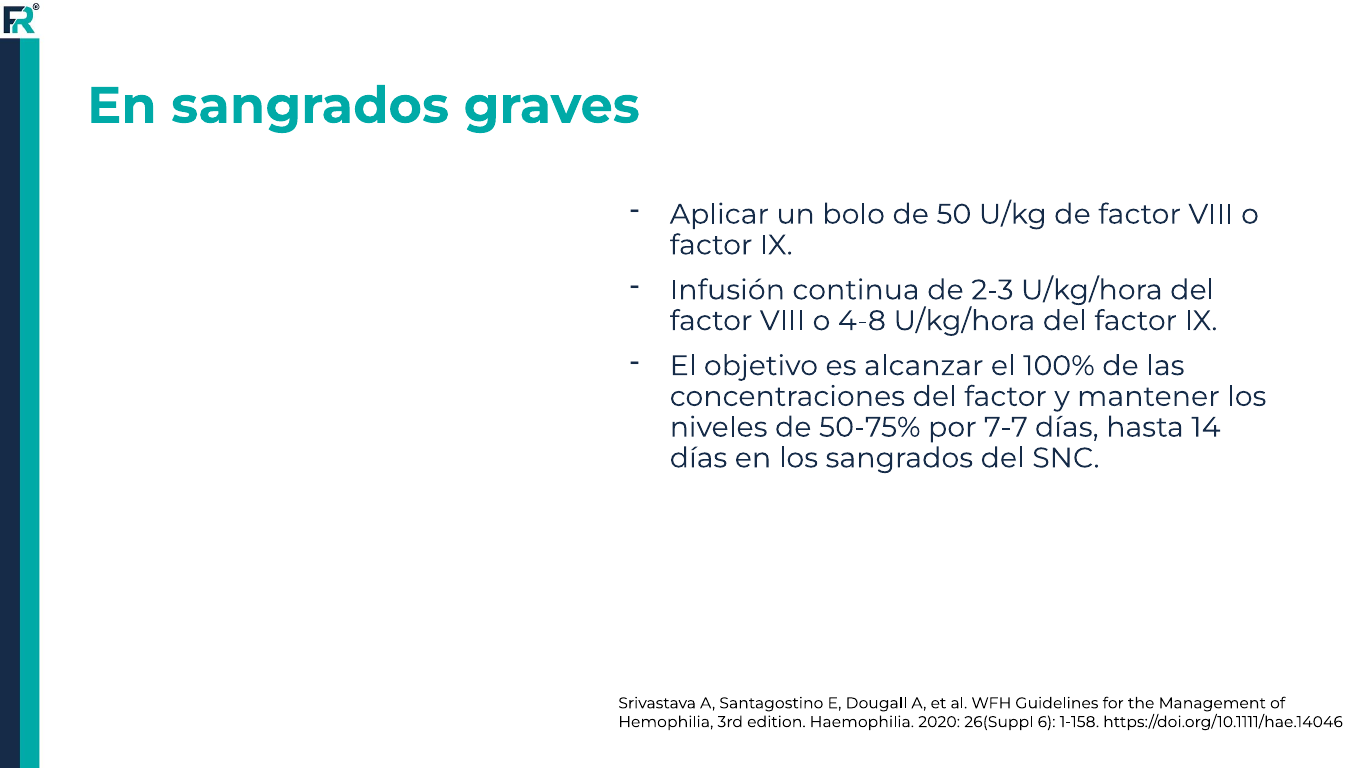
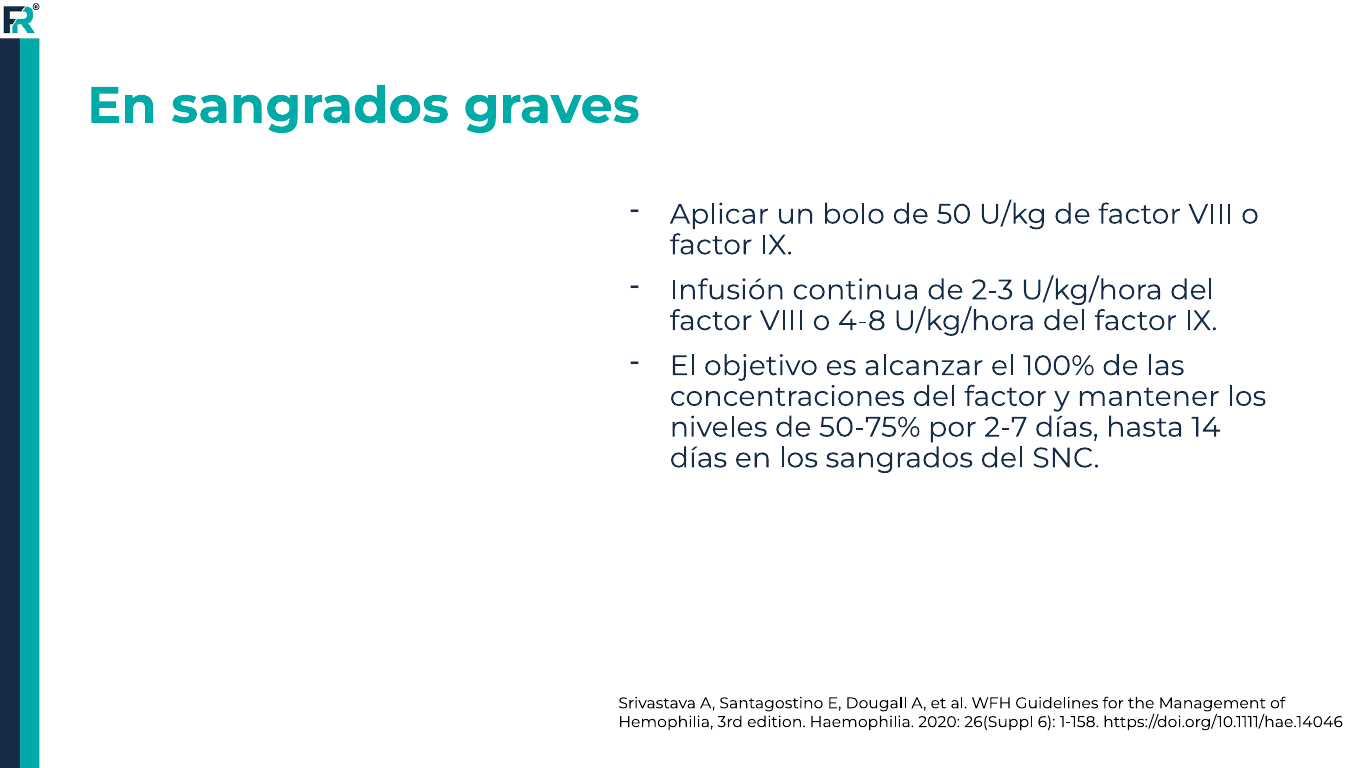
7-7: 7-7 -> 2-7
